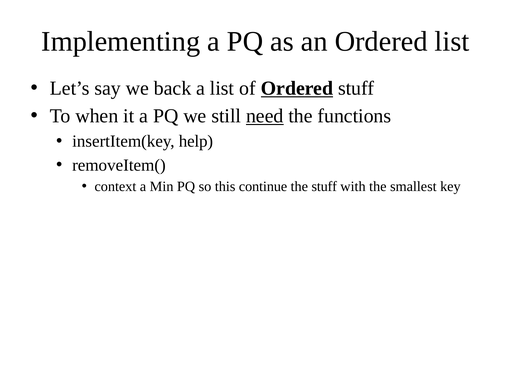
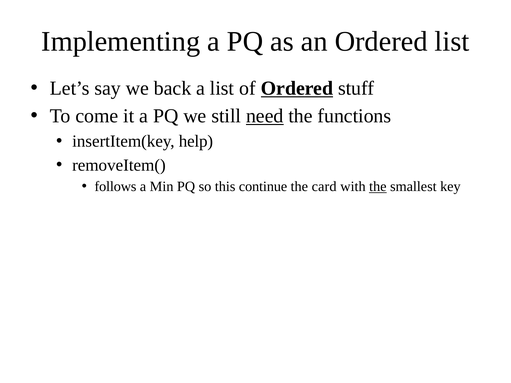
when: when -> come
context: context -> follows
the stuff: stuff -> card
the at (378, 187) underline: none -> present
